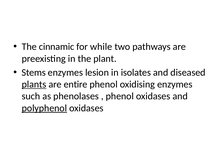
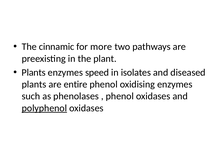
while: while -> more
Stems at (34, 73): Stems -> Plants
lesion: lesion -> speed
plants at (34, 84) underline: present -> none
